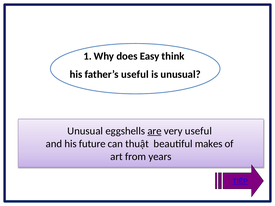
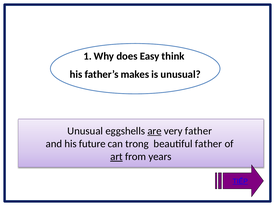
father’s useful: useful -> makes
very useful: useful -> father
thuật: thuật -> trong
beautiful makes: makes -> father
art underline: none -> present
